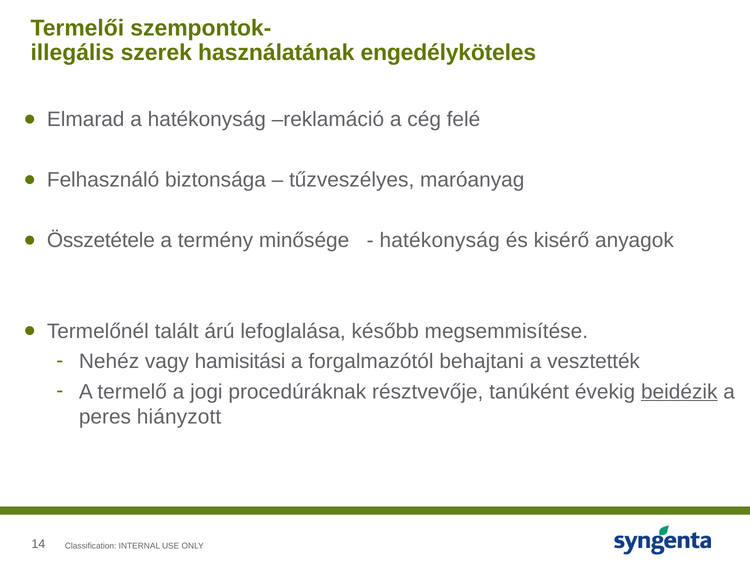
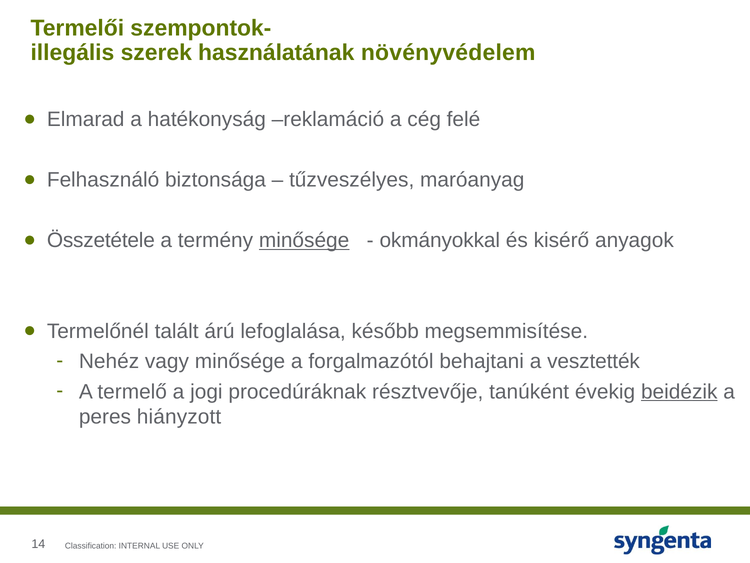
engedélyköteles: engedélyköteles -> növényvédelem
minősége at (304, 240) underline: none -> present
hatékonyság at (440, 240): hatékonyság -> okmányokkal
vagy hamisitási: hamisitási -> minősége
